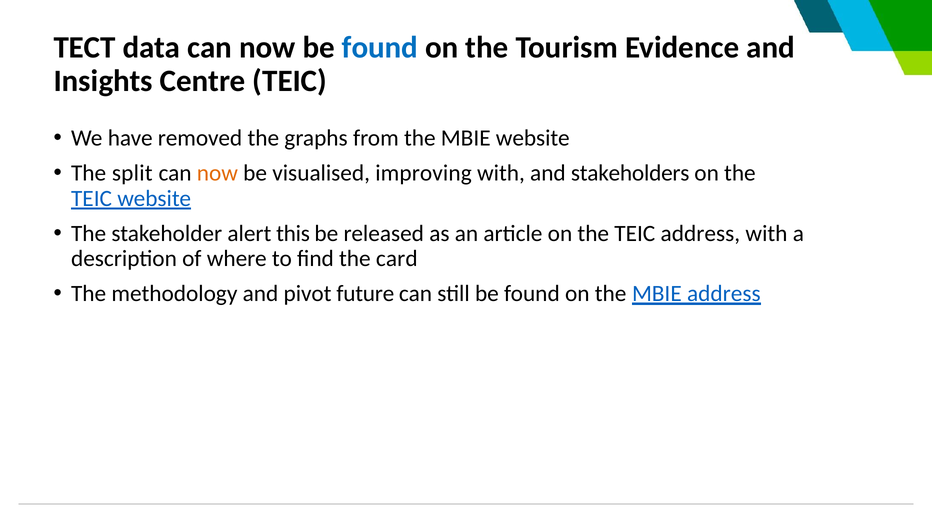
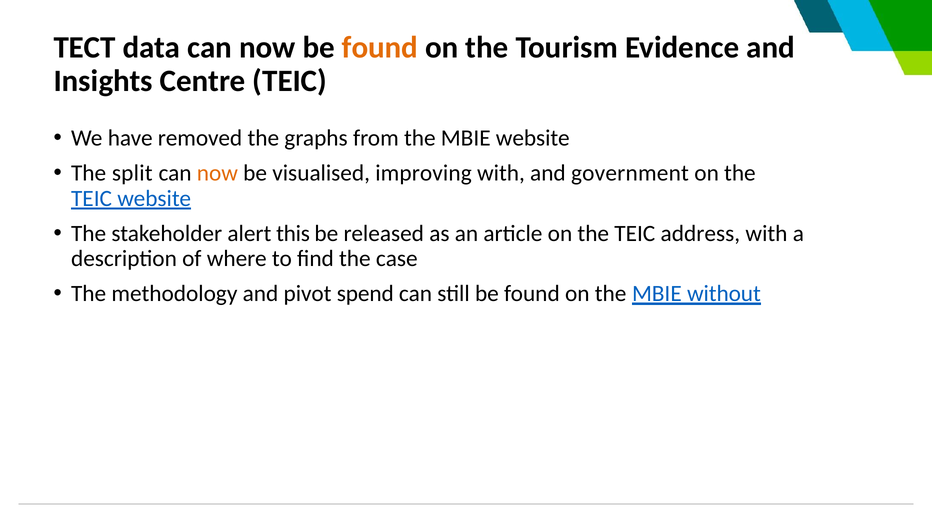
found at (380, 48) colour: blue -> orange
stakeholders: stakeholders -> government
card: card -> case
future: future -> spend
MBIE address: address -> without
